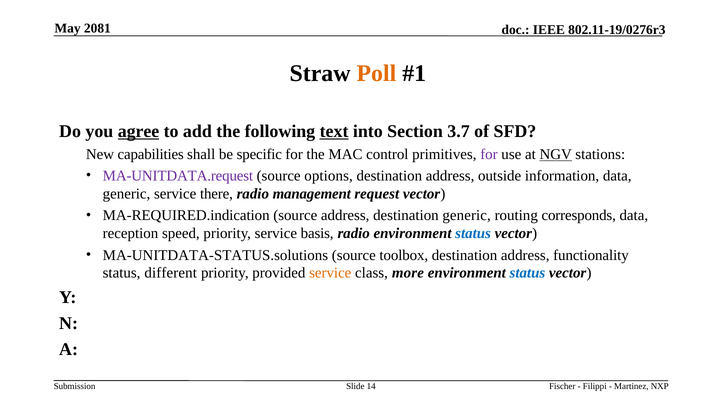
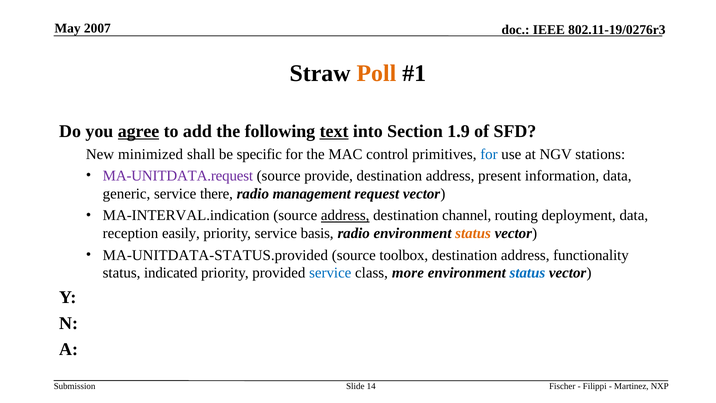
2081: 2081 -> 2007
3.7: 3.7 -> 1.9
capabilities: capabilities -> minimized
for at (489, 154) colour: purple -> blue
NGV underline: present -> none
options: options -> provide
outside: outside -> present
MA-REQUIRED.indication: MA-REQUIRED.indication -> MA-INTERVAL.indication
address at (345, 215) underline: none -> present
destination generic: generic -> channel
corresponds: corresponds -> deployment
speed: speed -> easily
status at (473, 233) colour: blue -> orange
MA-UNITDATA-STATUS.solutions: MA-UNITDATA-STATUS.solutions -> MA-UNITDATA-STATUS.provided
different: different -> indicated
service at (330, 273) colour: orange -> blue
